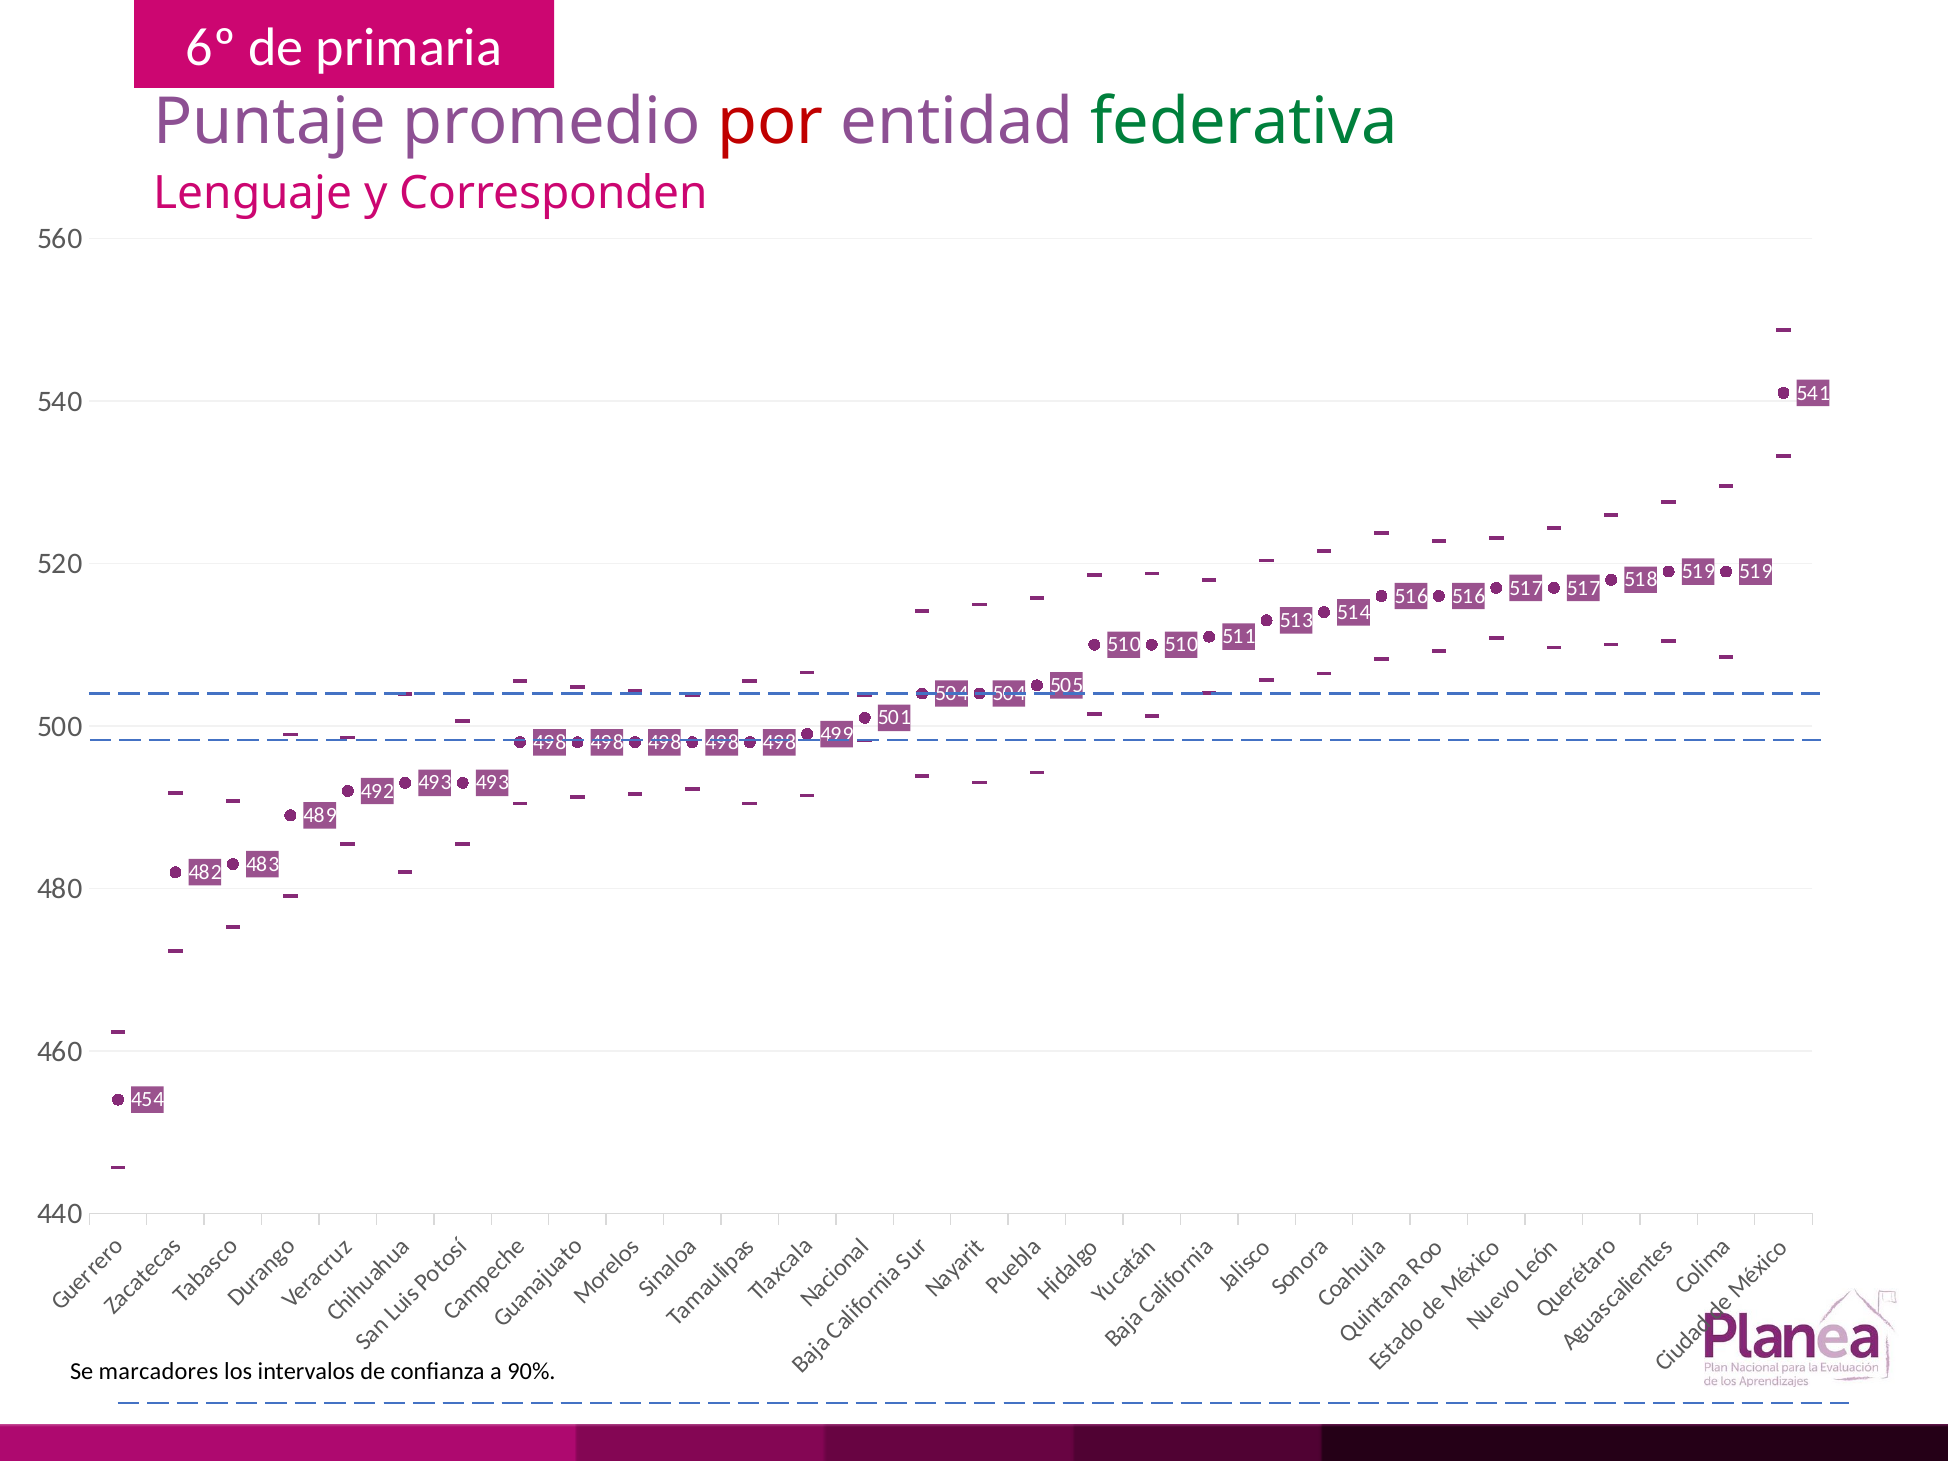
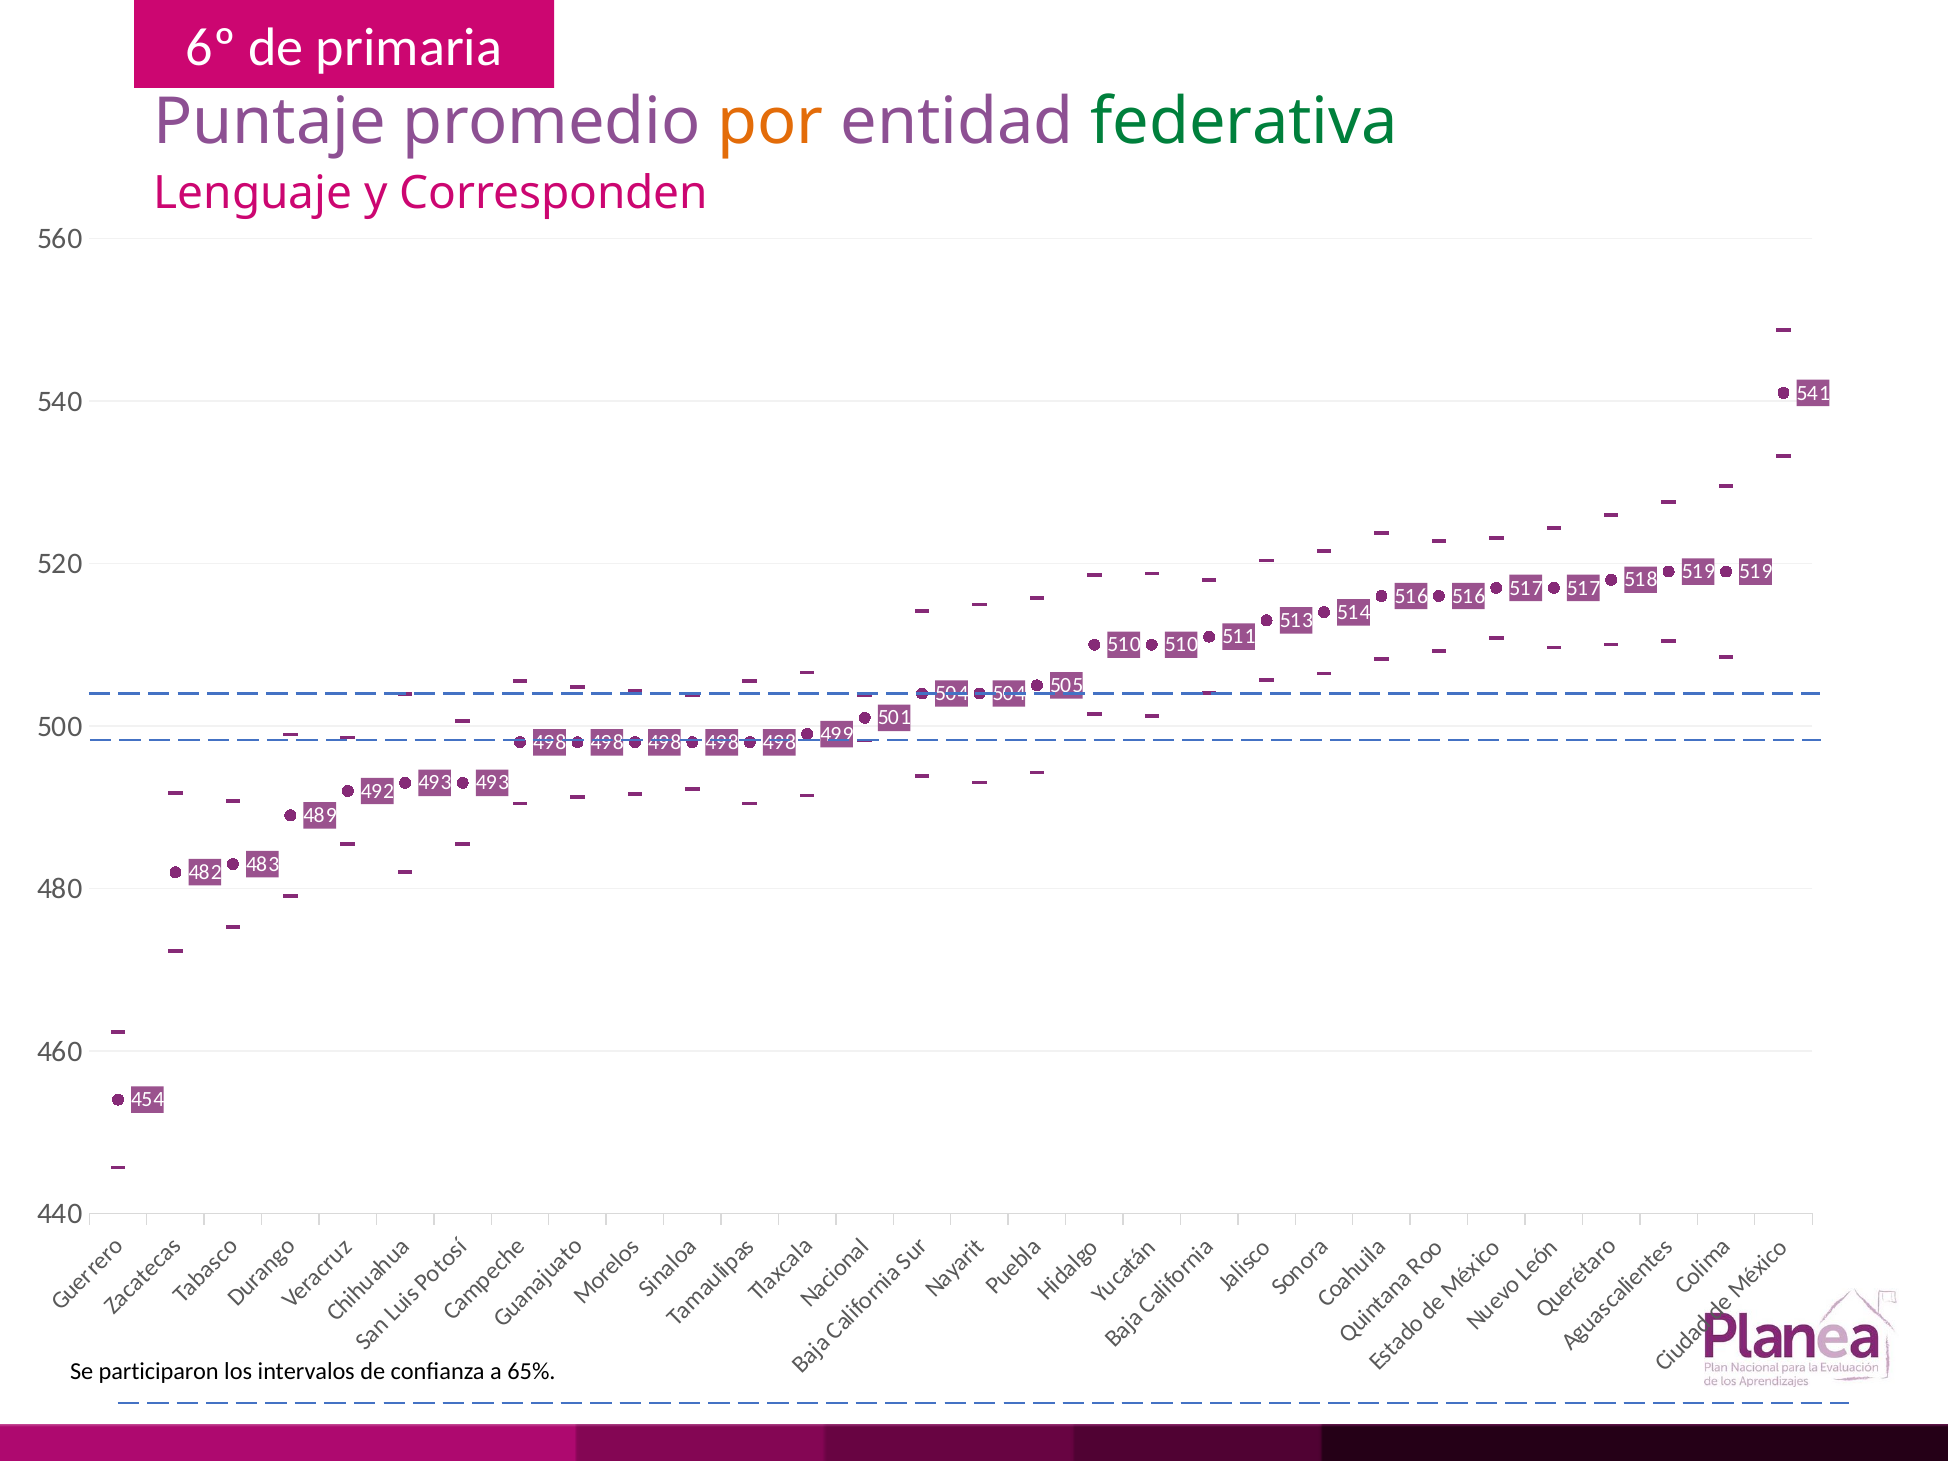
por colour: red -> orange
marcadores: marcadores -> participaron
90%: 90% -> 65%
